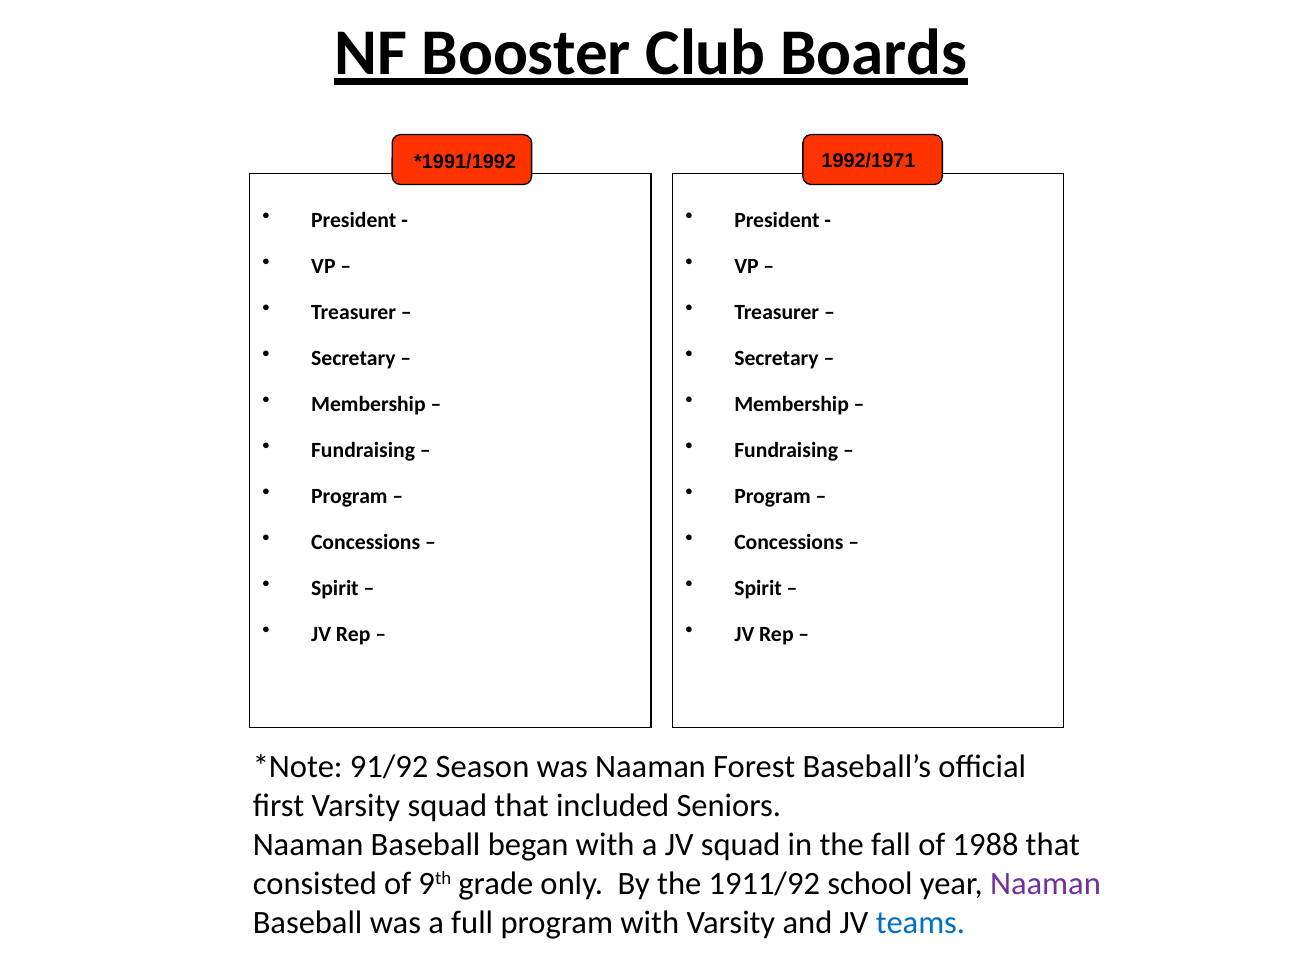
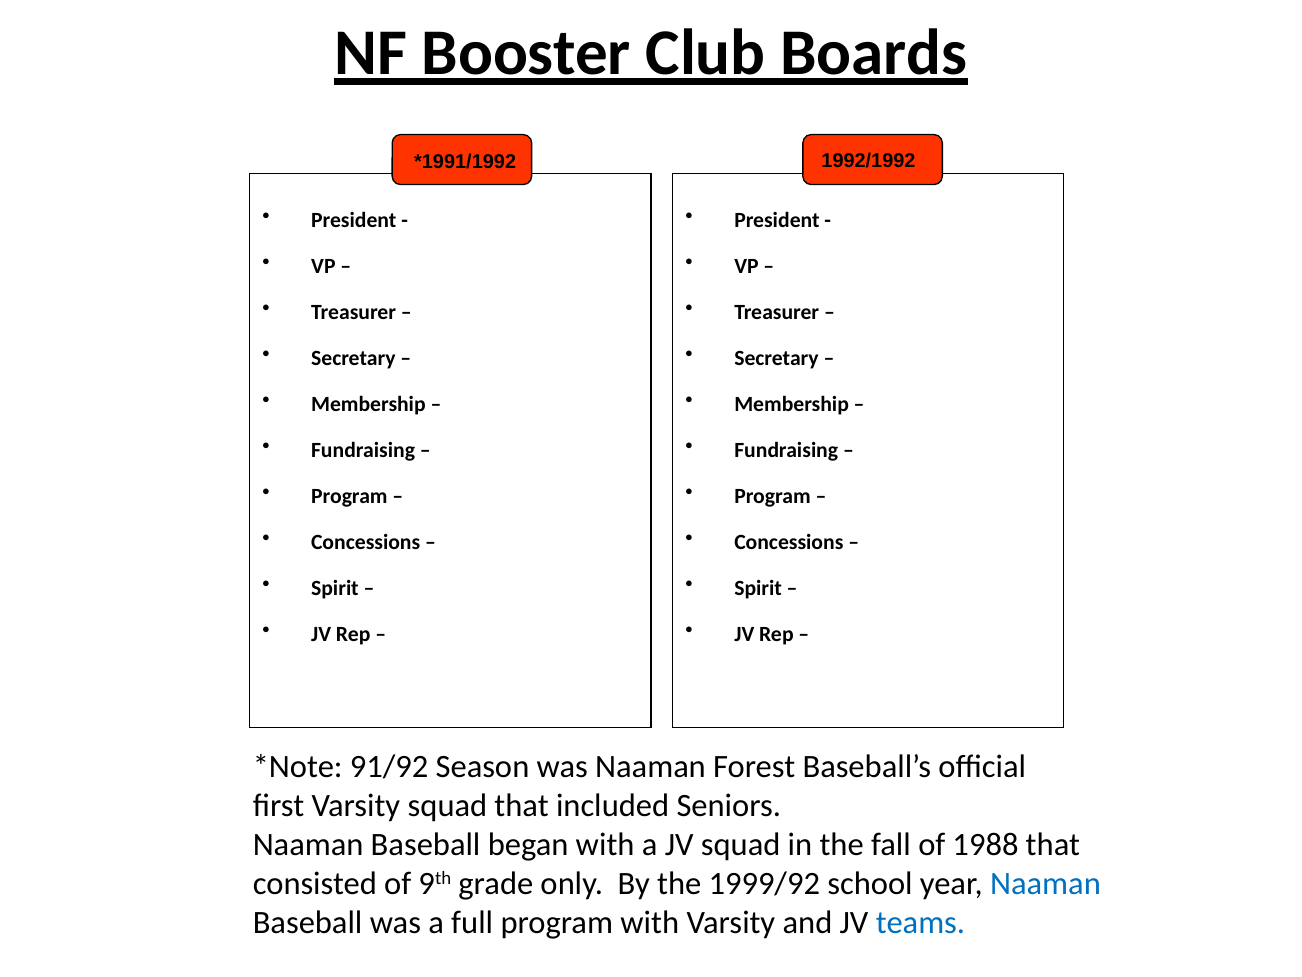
1992/1971: 1992/1971 -> 1992/1992
1911/92: 1911/92 -> 1999/92
Naaman at (1045, 883) colour: purple -> blue
